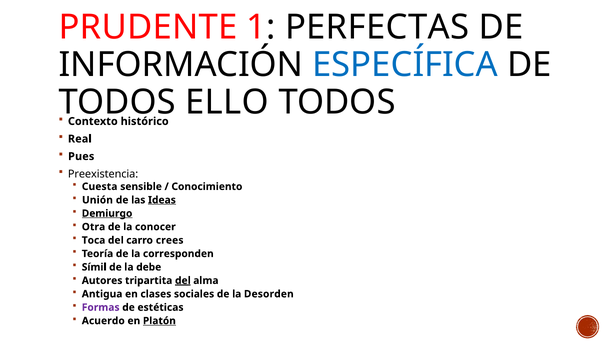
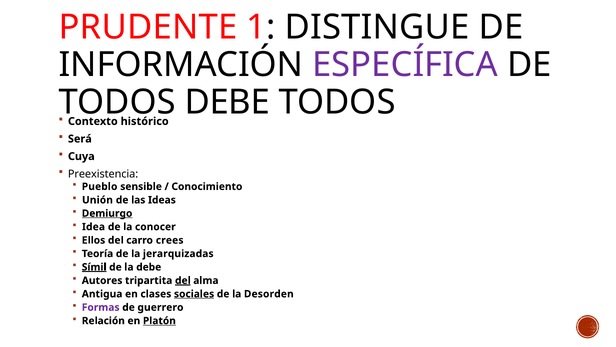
PERFECTAS: PERFECTAS -> DISTINGUE
ESPECÍFICA colour: blue -> purple
ELLO at (227, 102): ELLO -> DEBE
Real: Real -> Será
Pues: Pues -> Cuya
Cuesta: Cuesta -> Pueblo
Ideas underline: present -> none
Otra: Otra -> Idea
Toca: Toca -> Ellos
corresponden: corresponden -> jerarquizadas
Símil underline: none -> present
sociales underline: none -> present
estéticas: estéticas -> guerrero
Acuerdo: Acuerdo -> Relación
